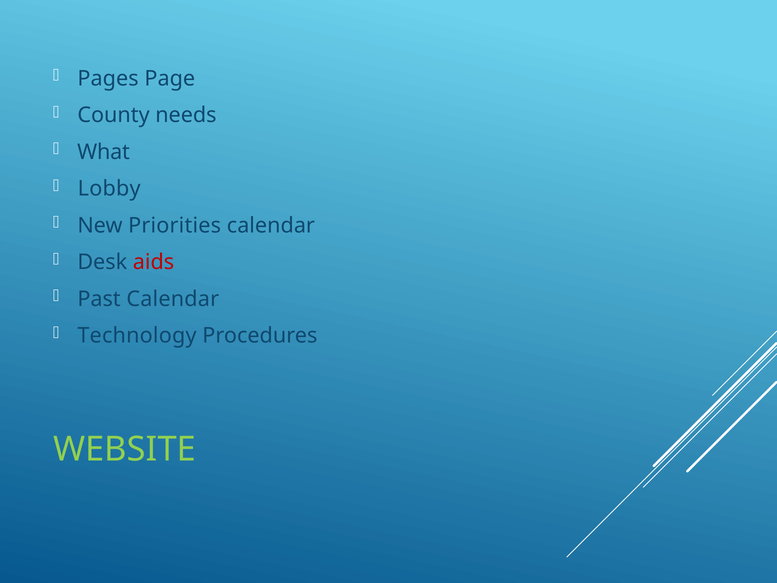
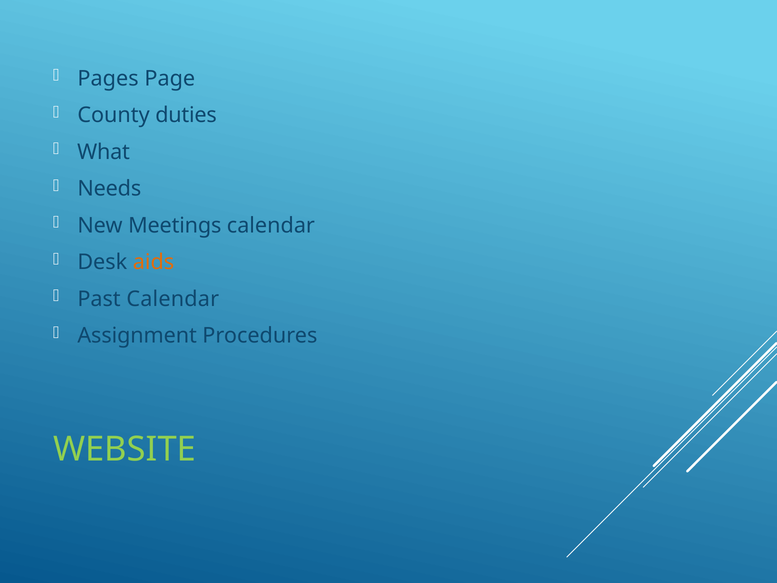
needs: needs -> duties
Lobby: Lobby -> Needs
Priorities: Priorities -> Meetings
aids colour: red -> orange
Technology: Technology -> Assignment
